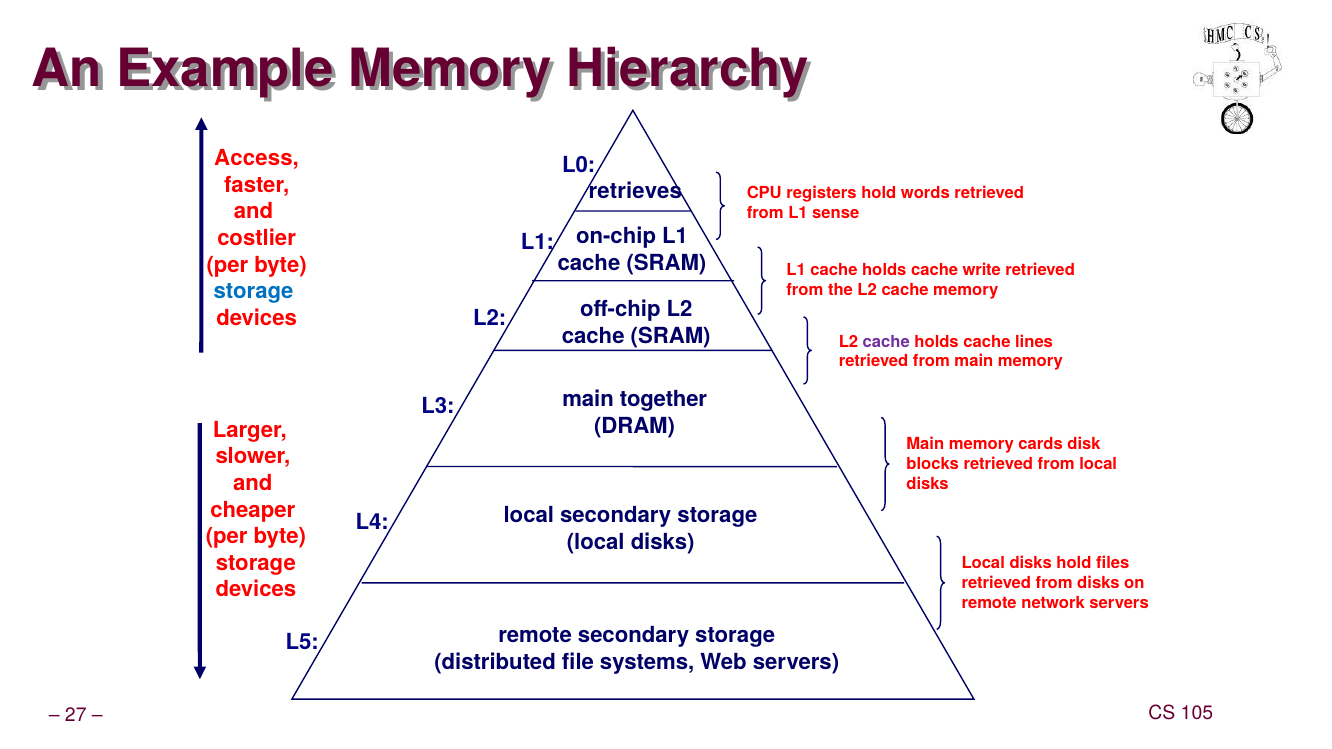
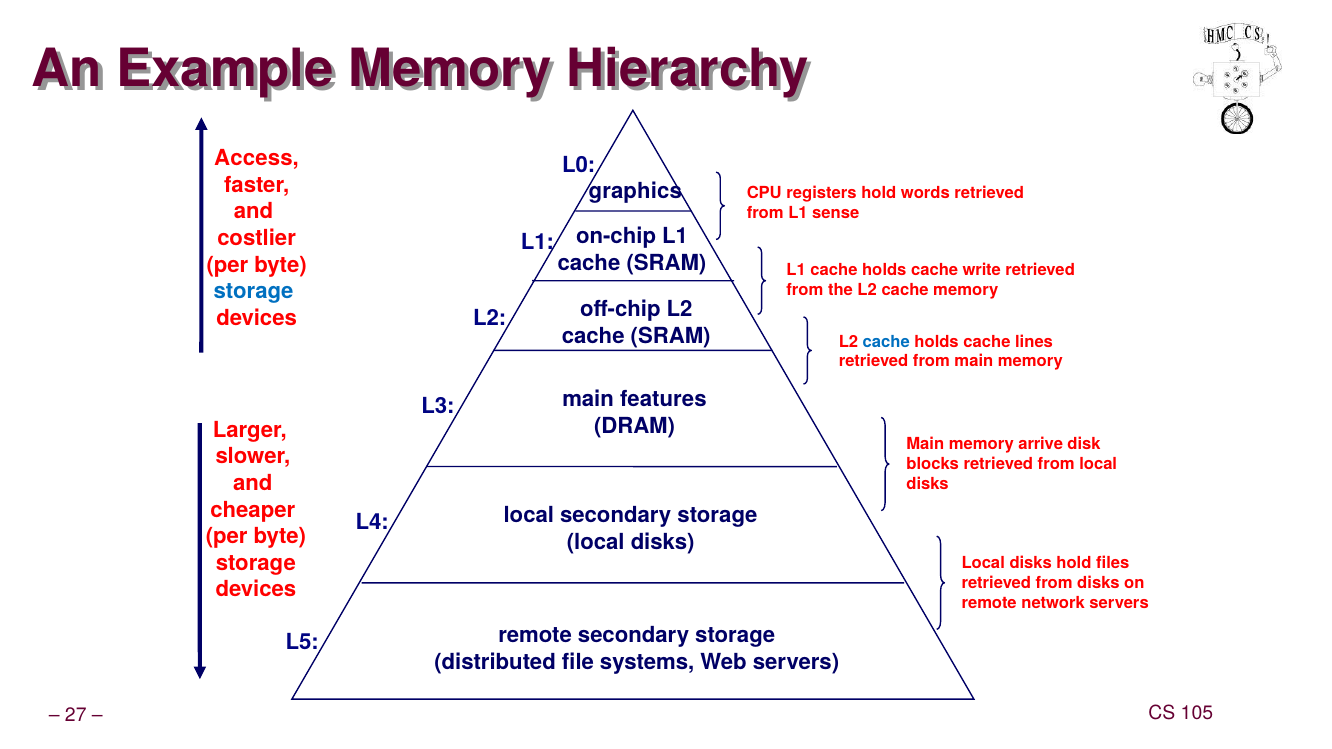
retrieves: retrieves -> graphics
cache at (886, 342) colour: purple -> blue
together: together -> features
cards: cards -> arrive
